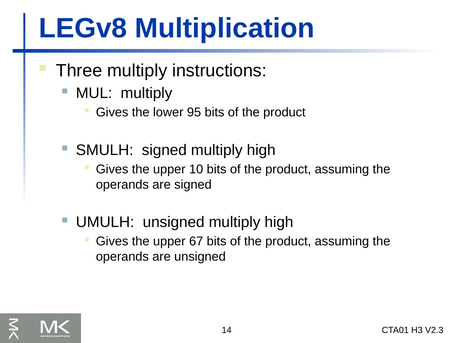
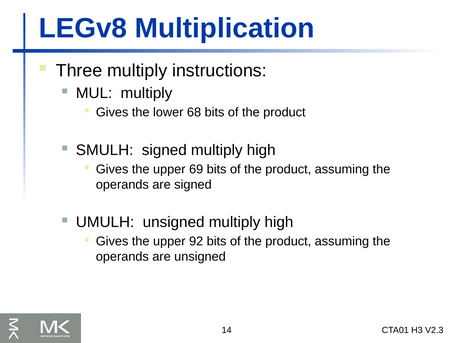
95: 95 -> 68
10: 10 -> 69
67: 67 -> 92
